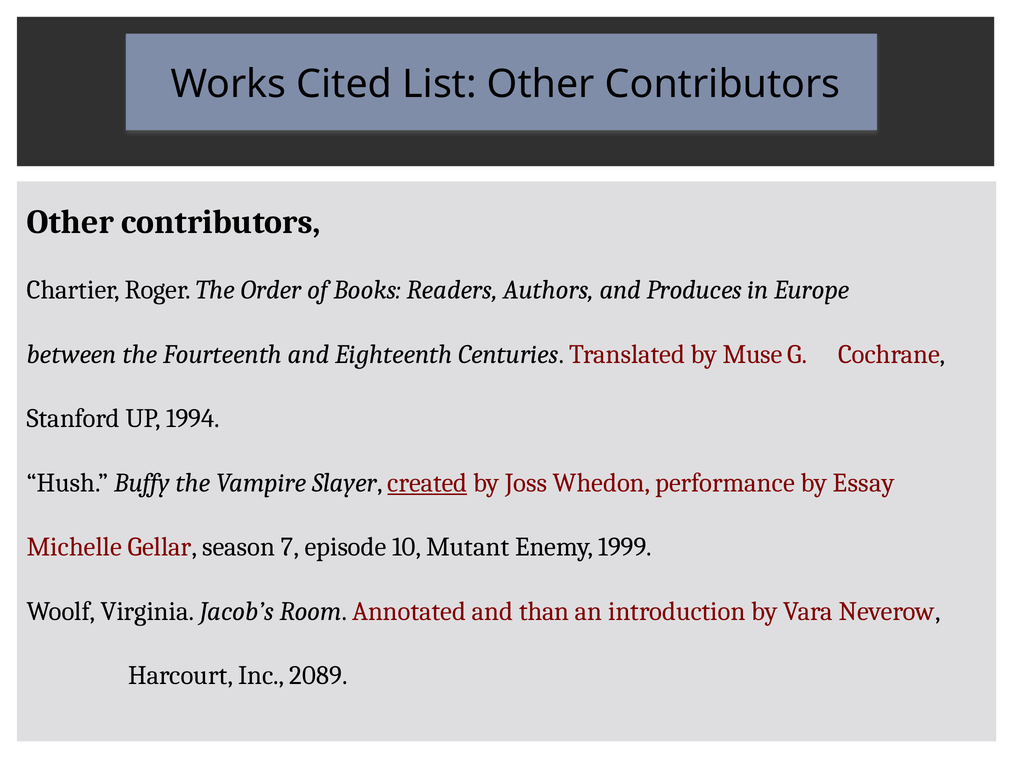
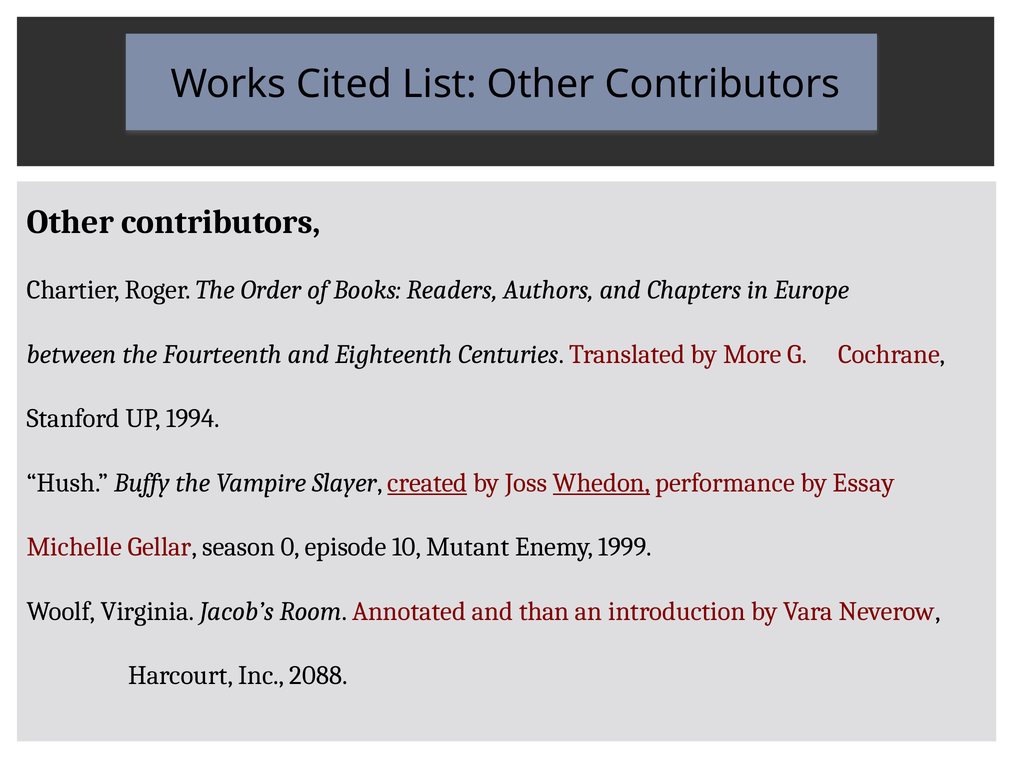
Produces: Produces -> Chapters
Muse: Muse -> More
Whedon underline: none -> present
7: 7 -> 0
2089: 2089 -> 2088
